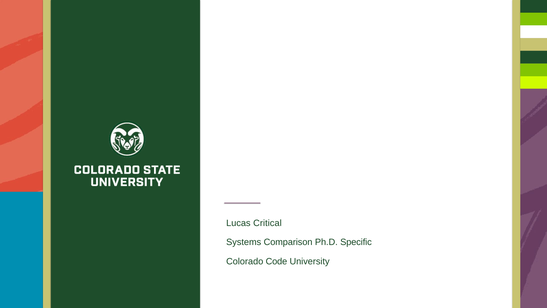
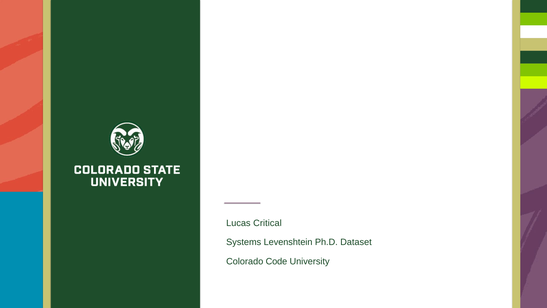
Comparison: Comparison -> Levenshtein
Specific: Specific -> Dataset
